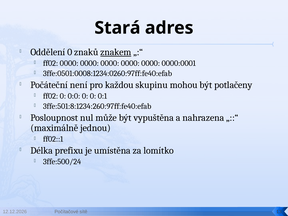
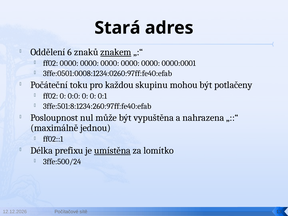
Oddělení 0: 0 -> 6
není: není -> toku
umístěna underline: none -> present
